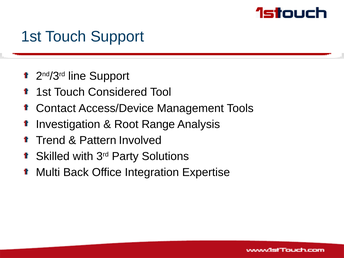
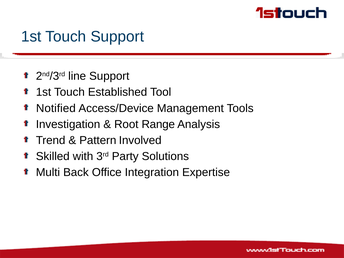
Considered: Considered -> Established
Contact: Contact -> Notified
